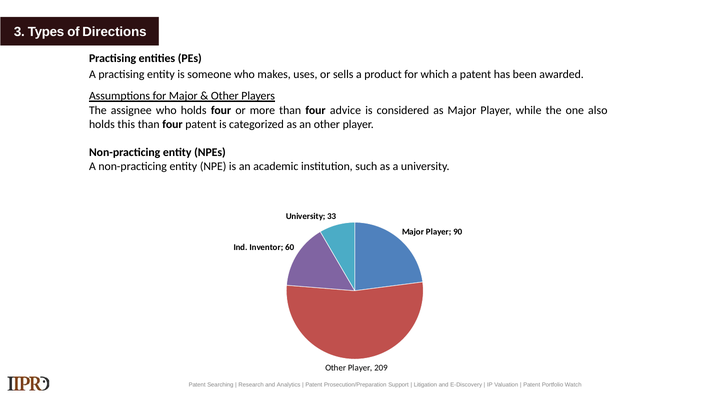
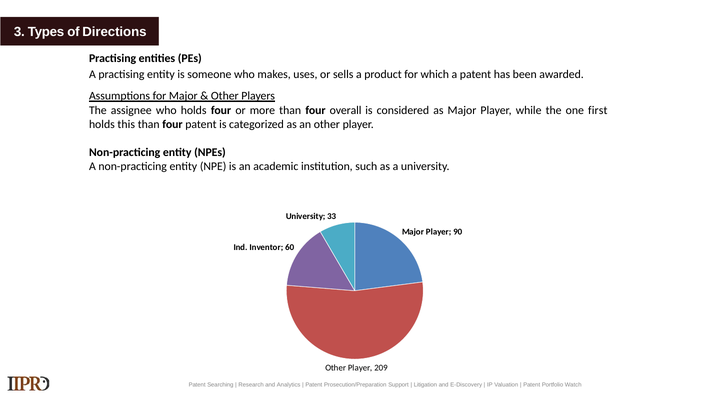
advice: advice -> overall
also: also -> first
